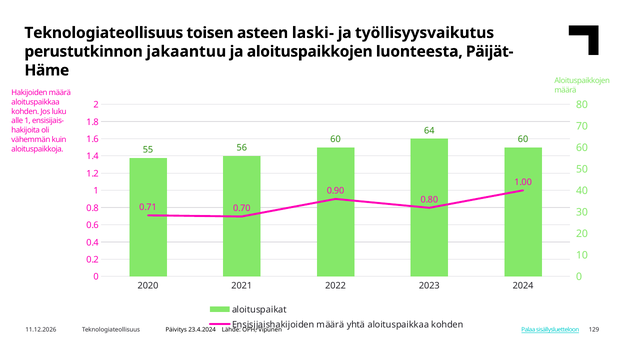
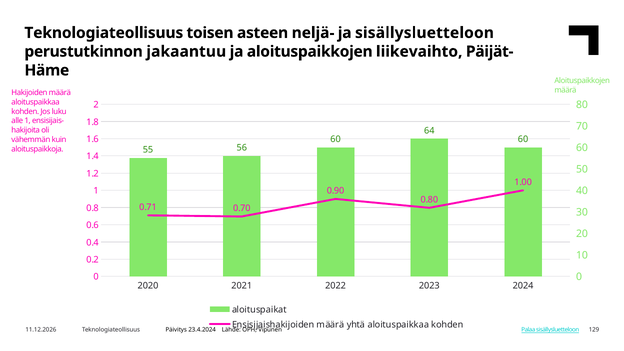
laski-: laski- -> neljä-
ja työllisyysvaikutus: työllisyysvaikutus -> sisällysluetteloon
luonteesta: luonteesta -> liikevaihto
